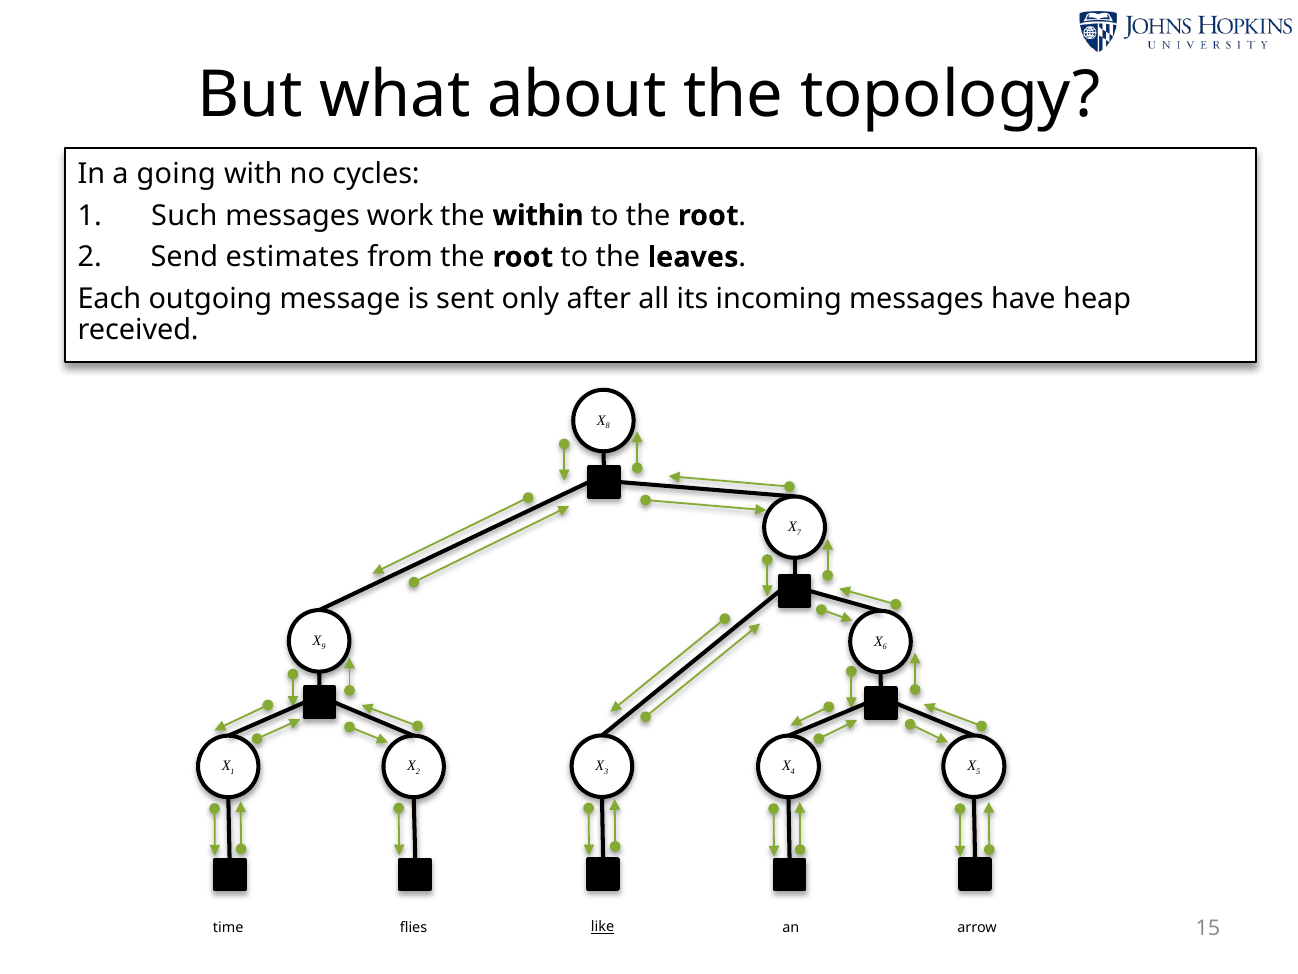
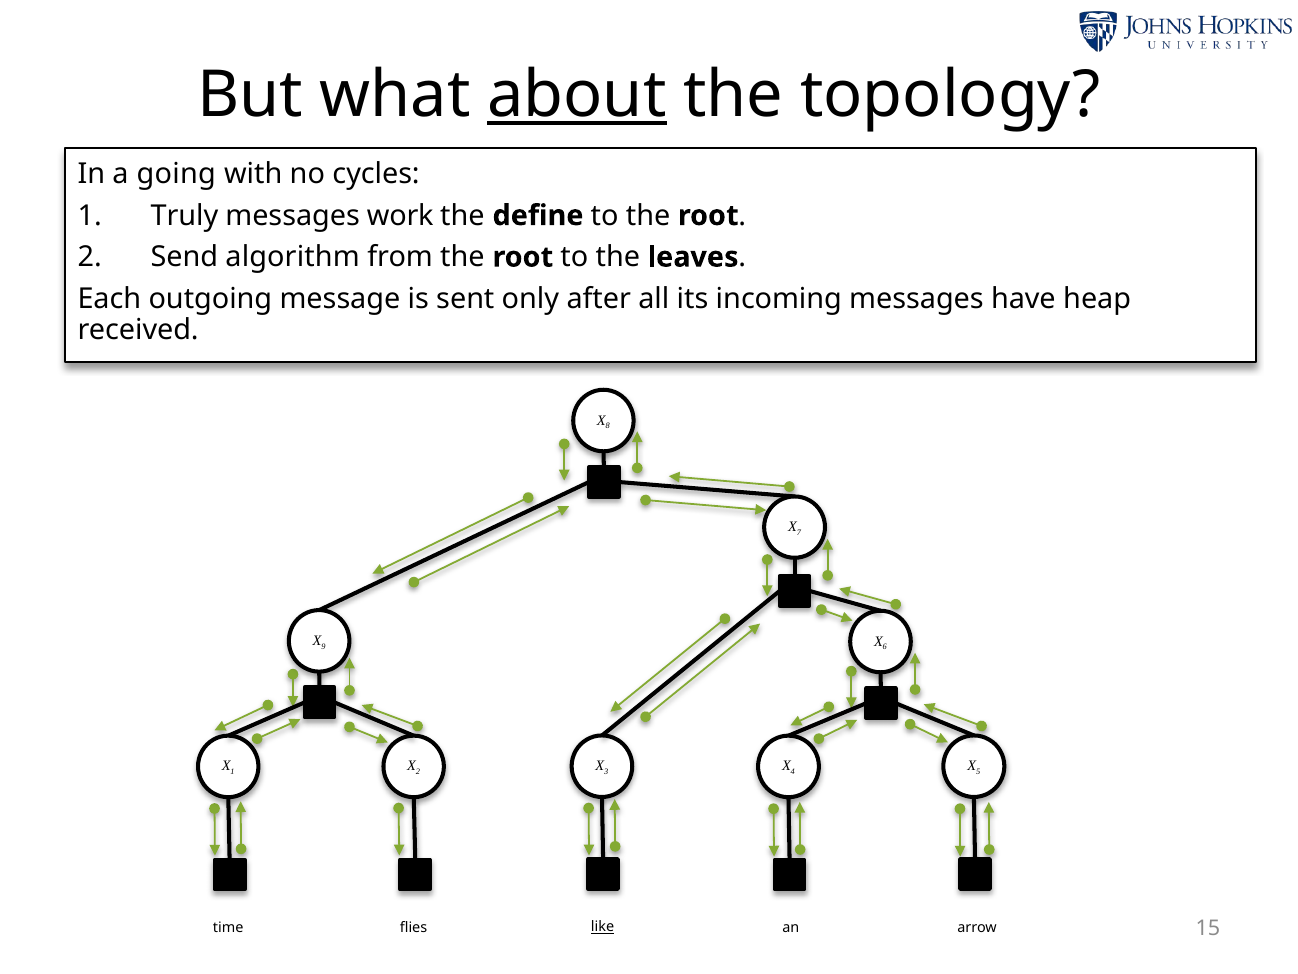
about underline: none -> present
Such: Such -> Truly
within: within -> define
estimates: estimates -> algorithm
